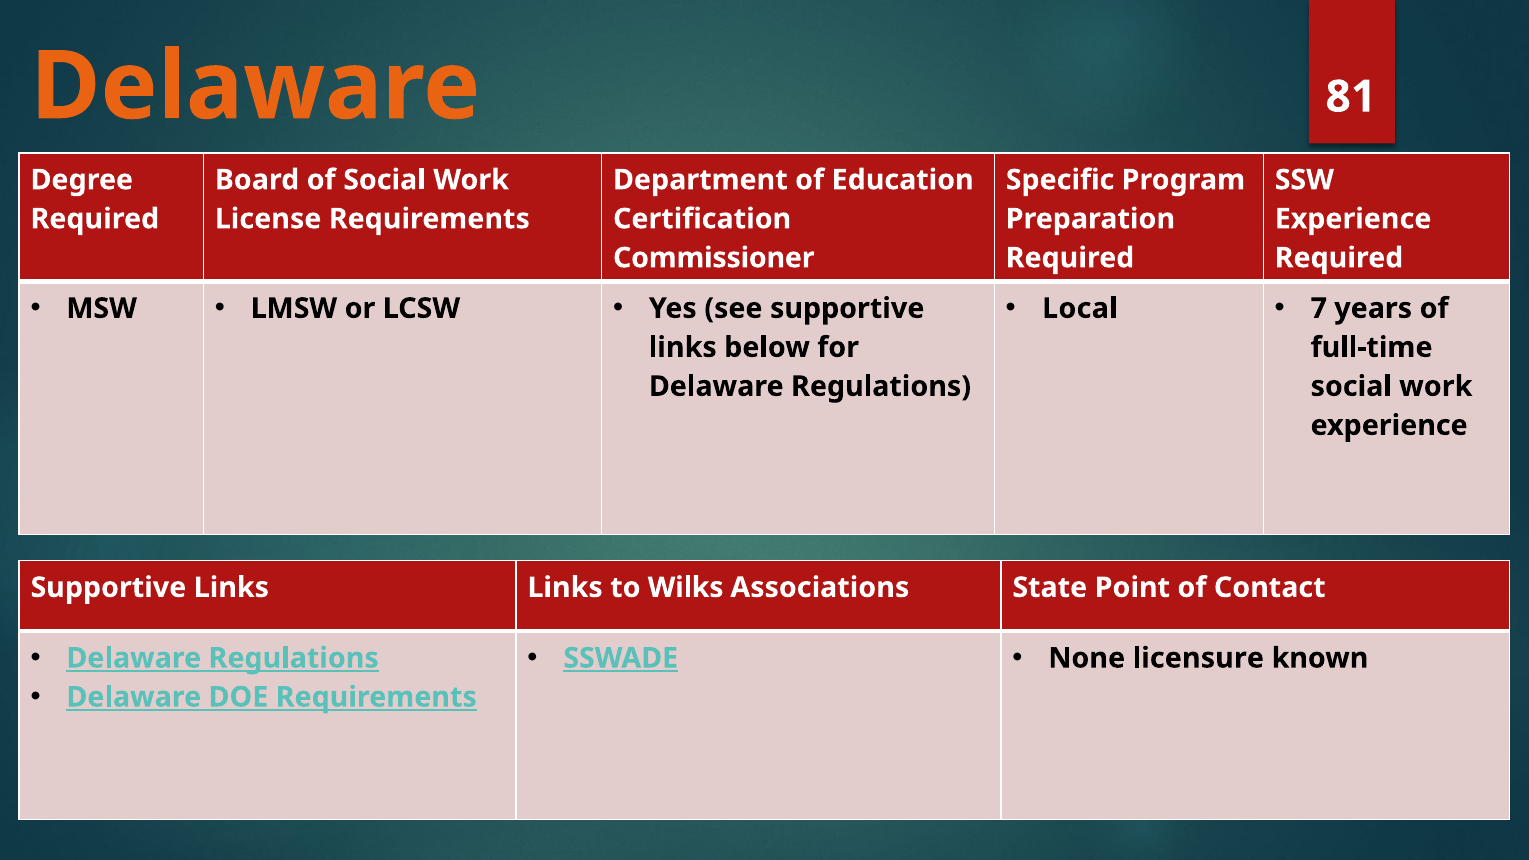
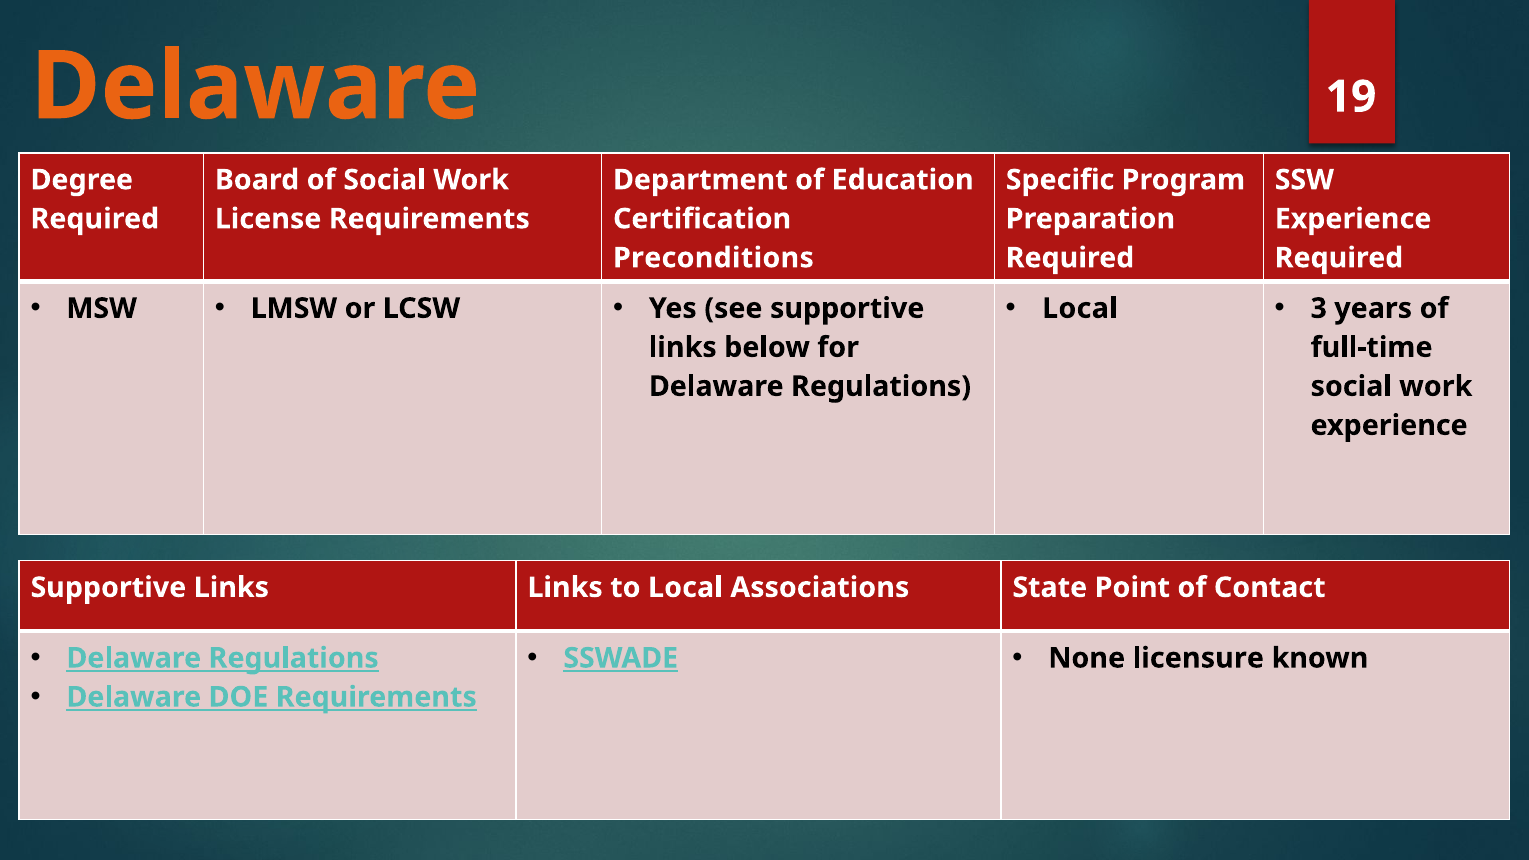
81: 81 -> 19
Commissioner: Commissioner -> Preconditions
7: 7 -> 3
to Wilks: Wilks -> Local
